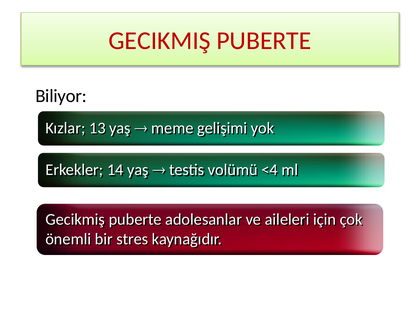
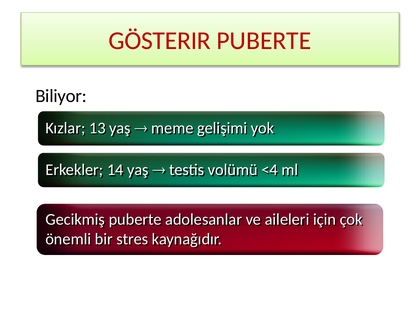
GECIKMIŞ at (160, 41): GECIKMIŞ -> GÖSTERIR
